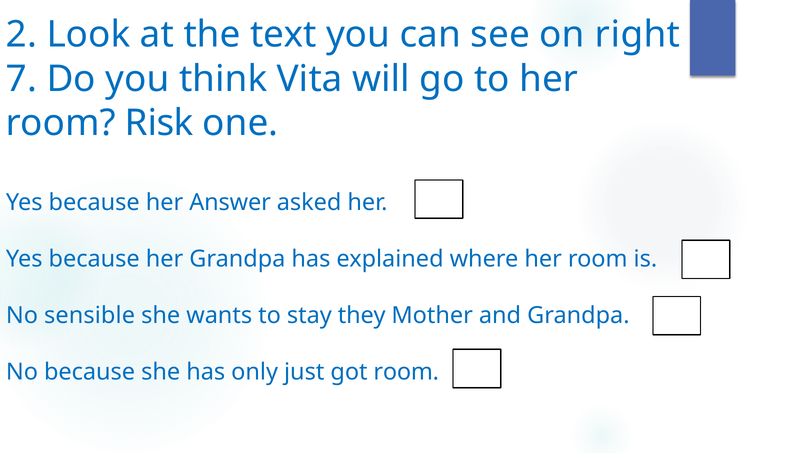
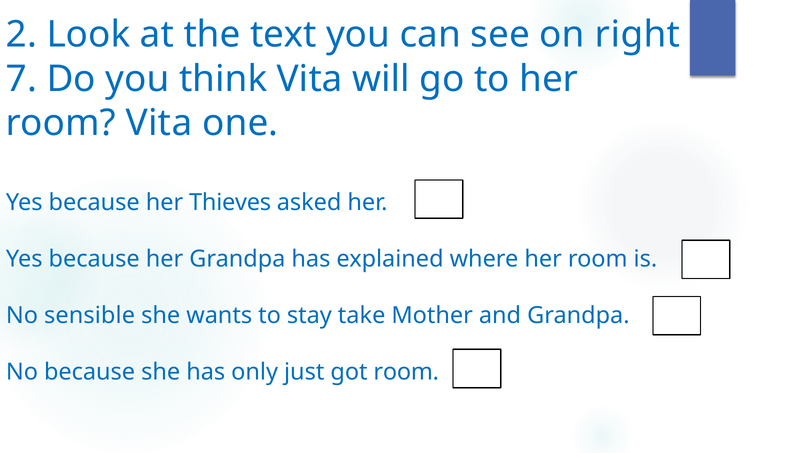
room Risk: Risk -> Vita
Answer: Answer -> Thieves
they: they -> take
